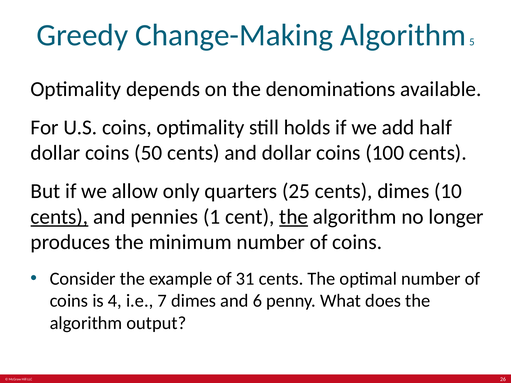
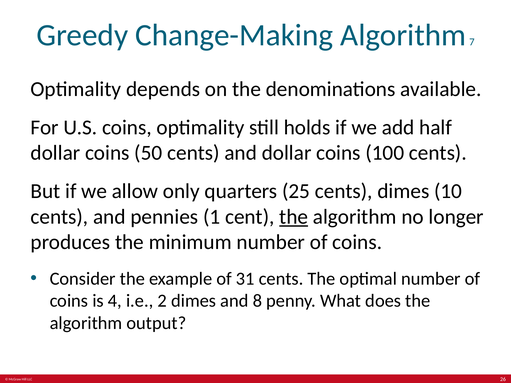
5: 5 -> 7
cents at (59, 217) underline: present -> none
7: 7 -> 2
6: 6 -> 8
